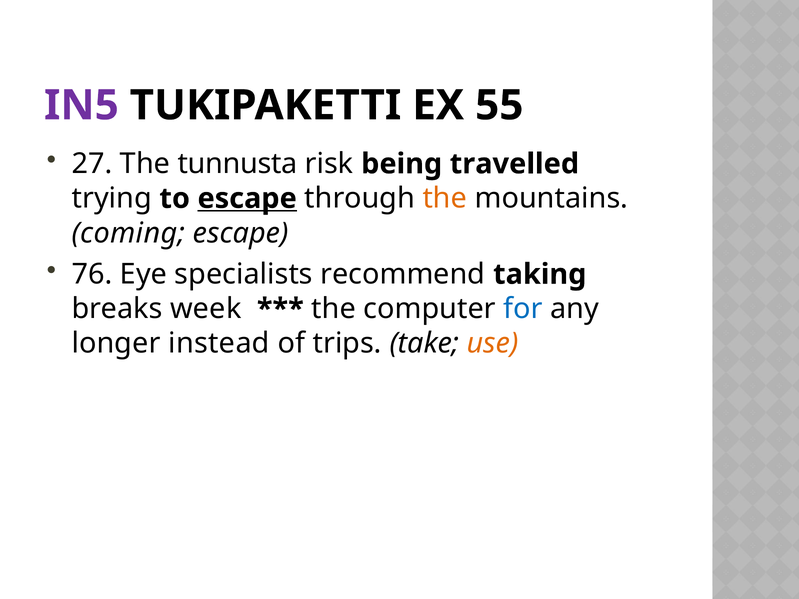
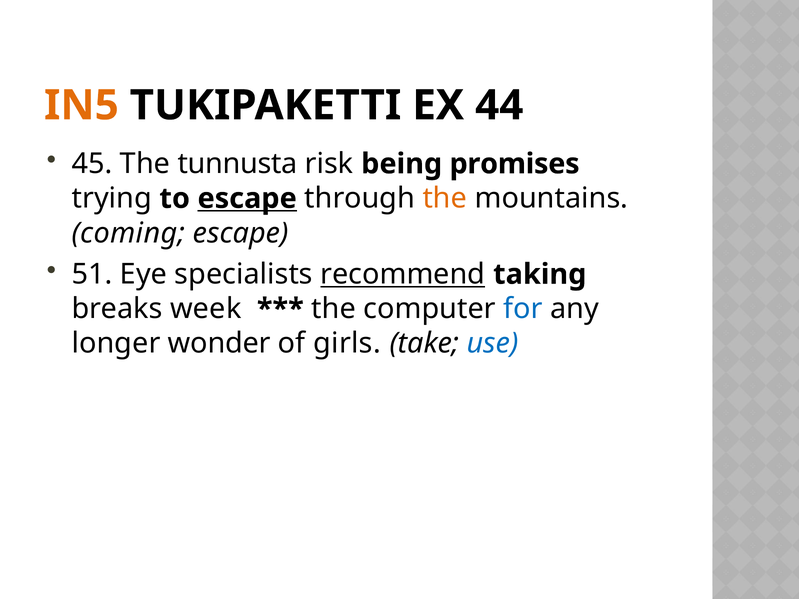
IN5 colour: purple -> orange
55: 55 -> 44
27: 27 -> 45
travelled: travelled -> promises
76: 76 -> 51
recommend underline: none -> present
instead: instead -> wonder
trips: trips -> girls
use colour: orange -> blue
